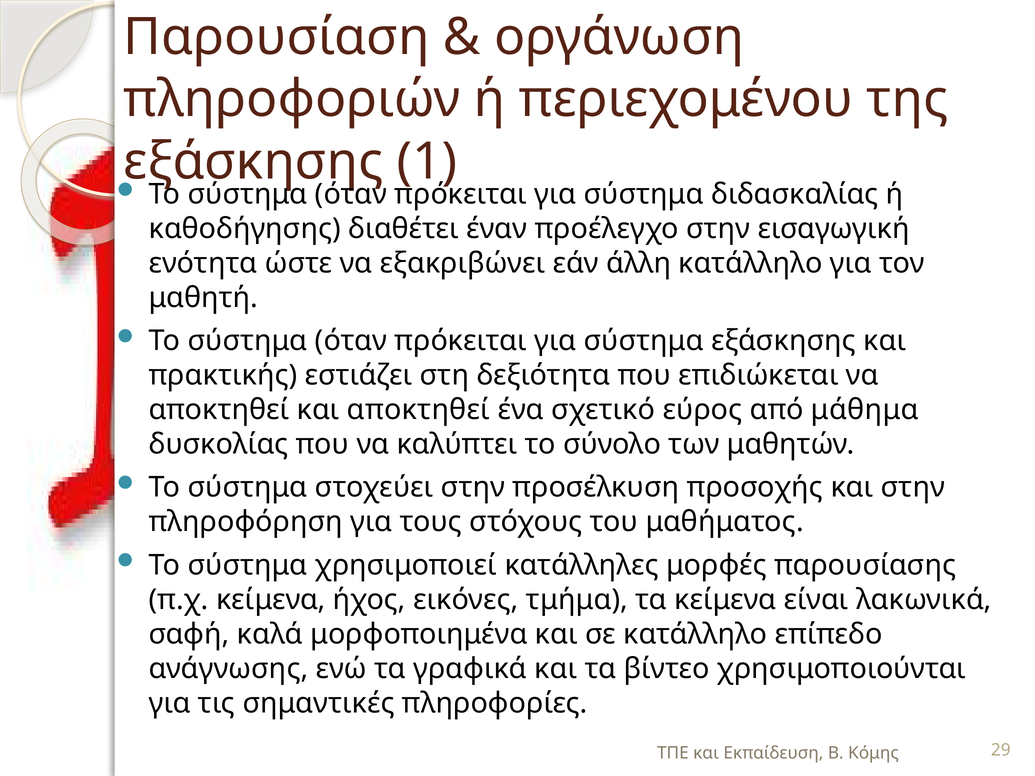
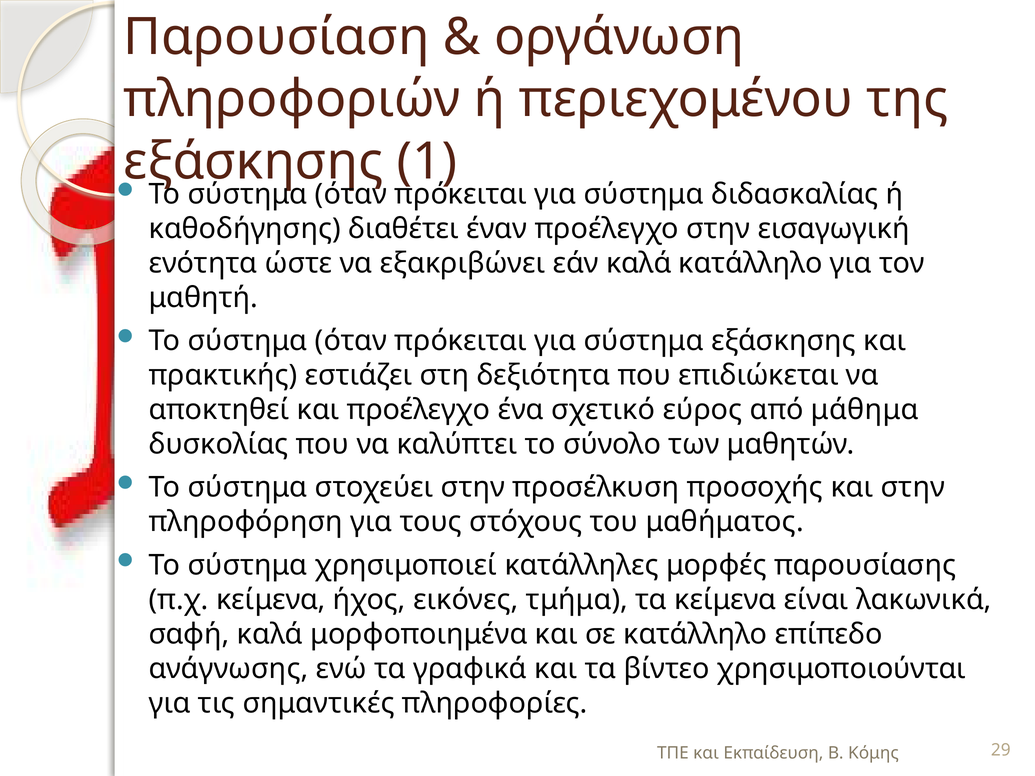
εάν άλλη: άλλη -> καλά
και αποκτηθεί: αποκτηθεί -> προέλεγχο
